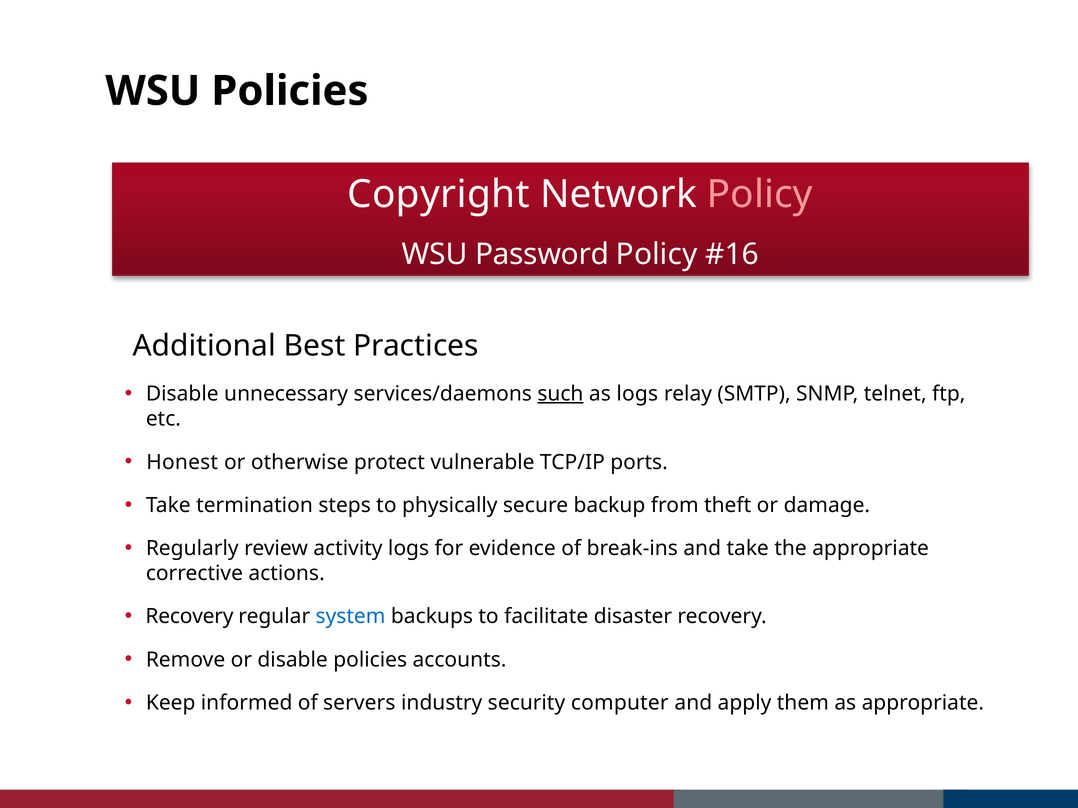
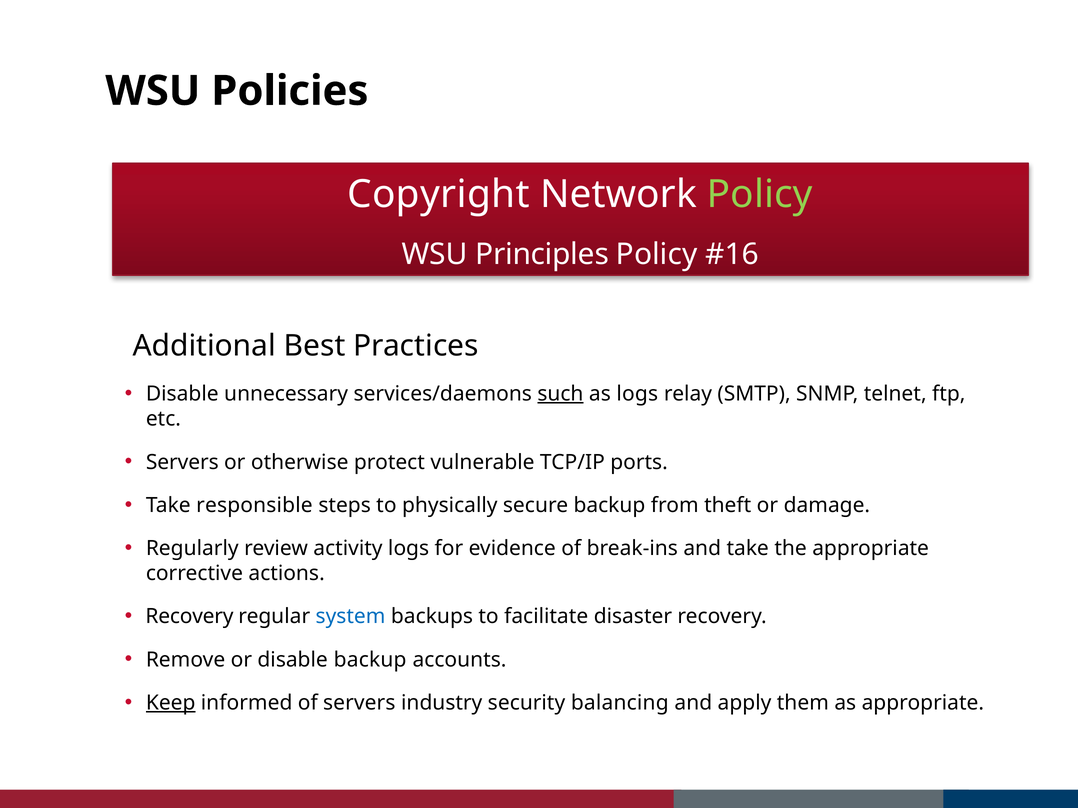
Policy at (760, 195) colour: pink -> light green
Password: Password -> Principles
Honest at (182, 462): Honest -> Servers
termination: termination -> responsible
disable policies: policies -> backup
Keep underline: none -> present
computer: computer -> balancing
